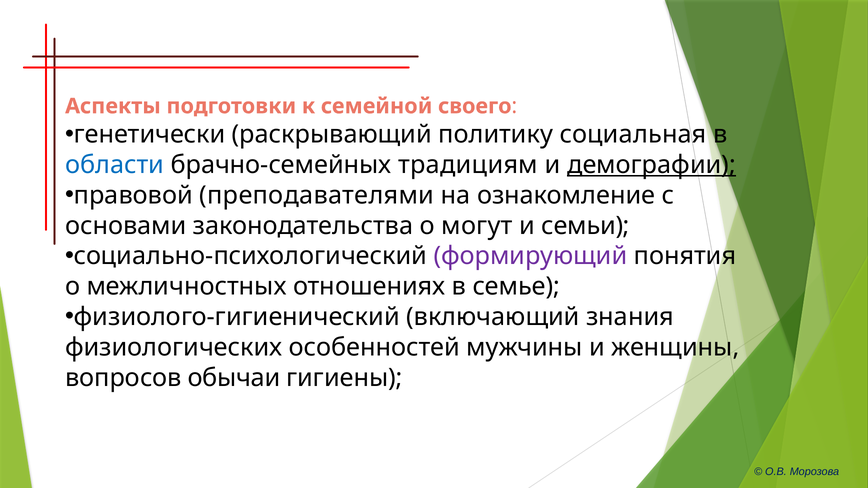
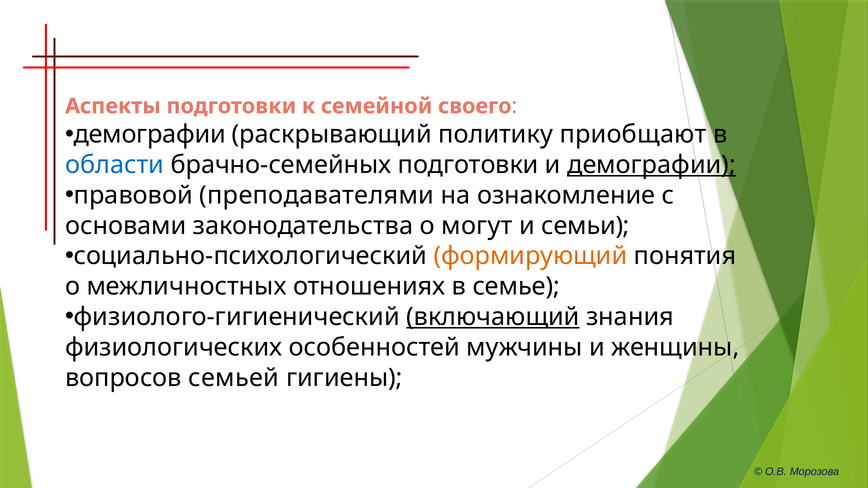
генетически at (150, 135): генетически -> демографии
социальная: социальная -> приобщают
брачно-семейных традициям: традициям -> подготовки
формирующий colour: purple -> orange
включающий underline: none -> present
обычаи: обычаи -> семьей
